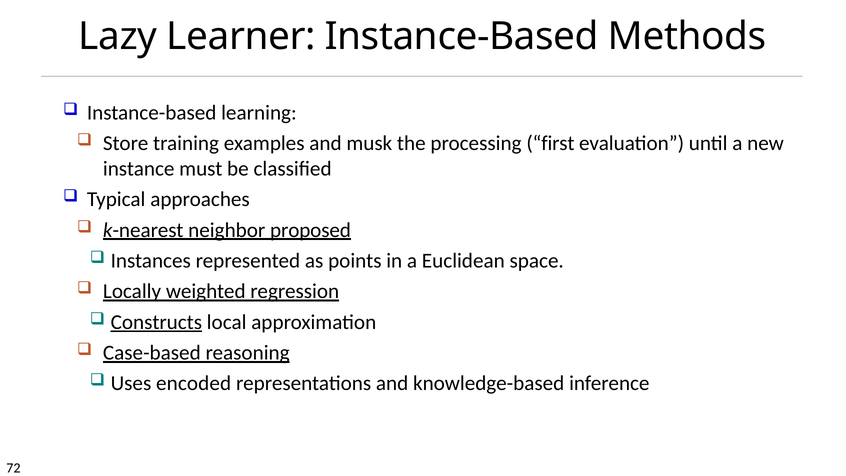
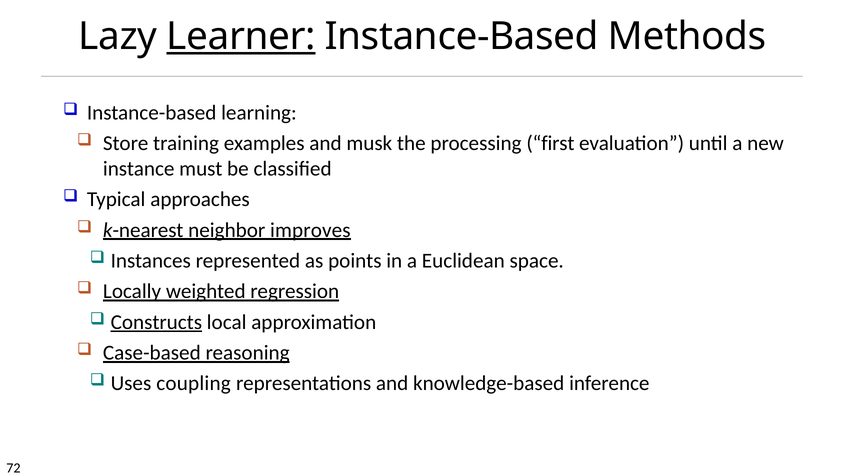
Learner underline: none -> present
proposed: proposed -> improves
encoded: encoded -> coupling
